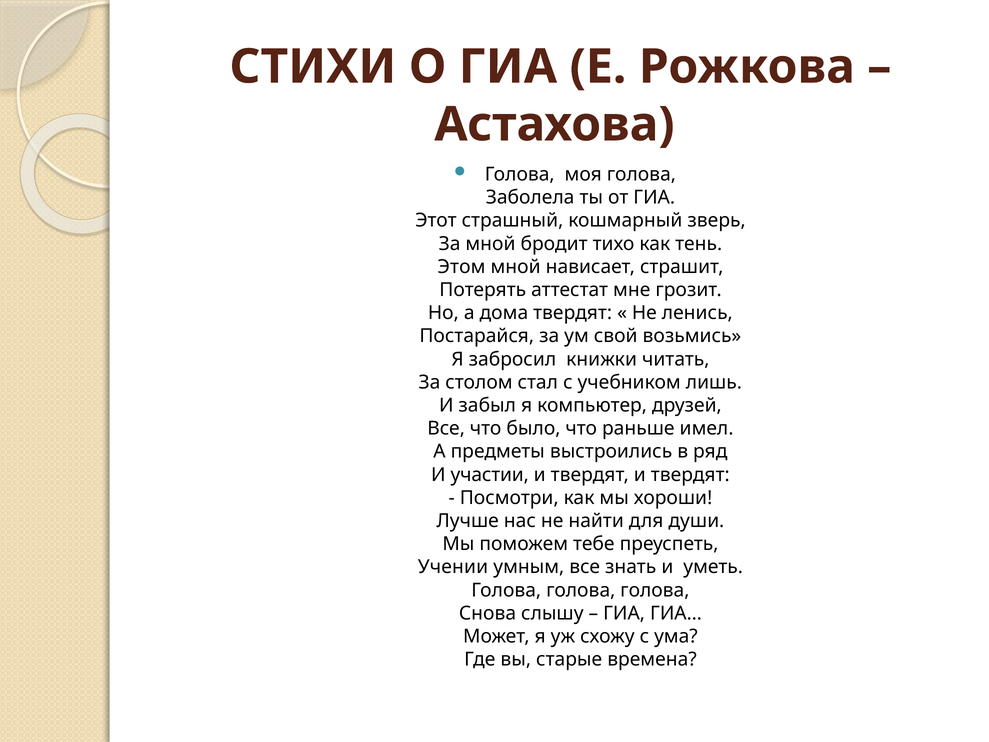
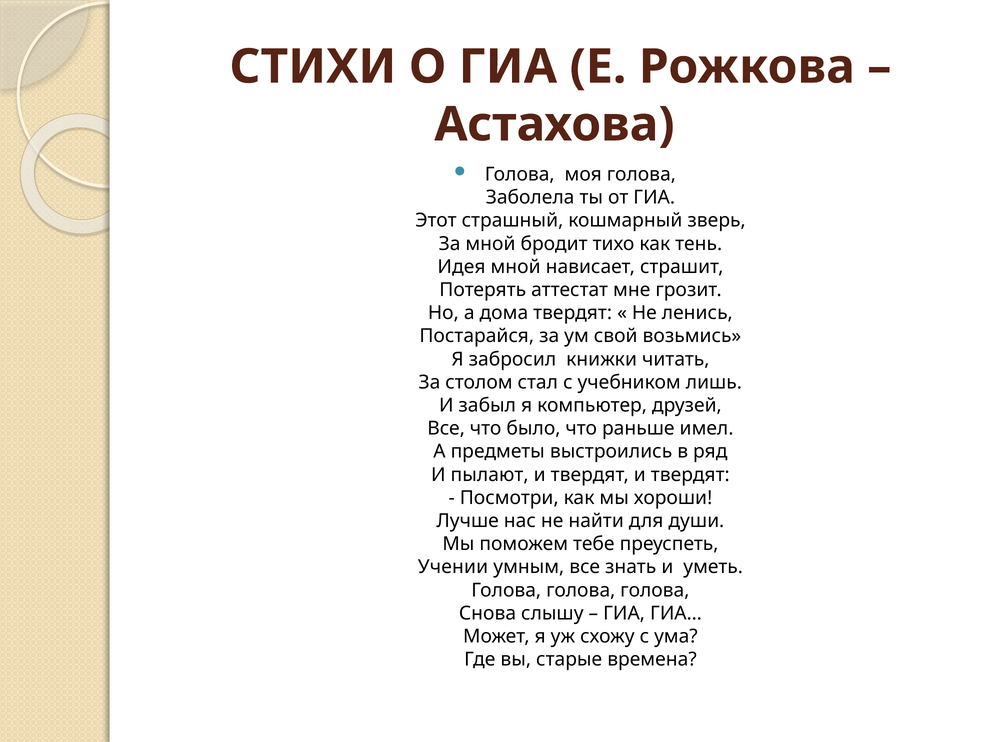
Этом: Этом -> Идея
участии: участии -> пылают
